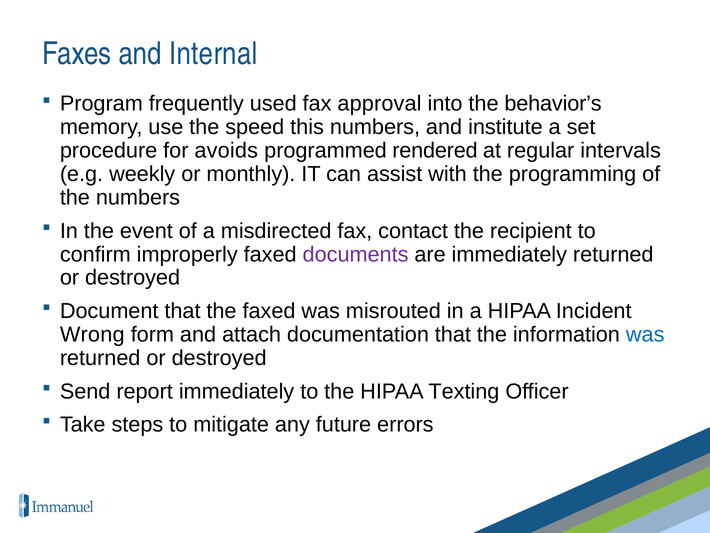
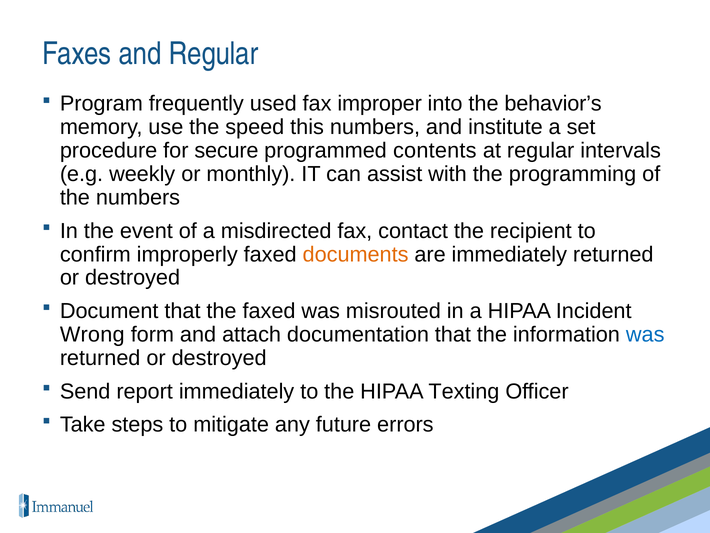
and Internal: Internal -> Regular
approval: approval -> improper
avoids: avoids -> secure
rendered: rendered -> contents
documents colour: purple -> orange
